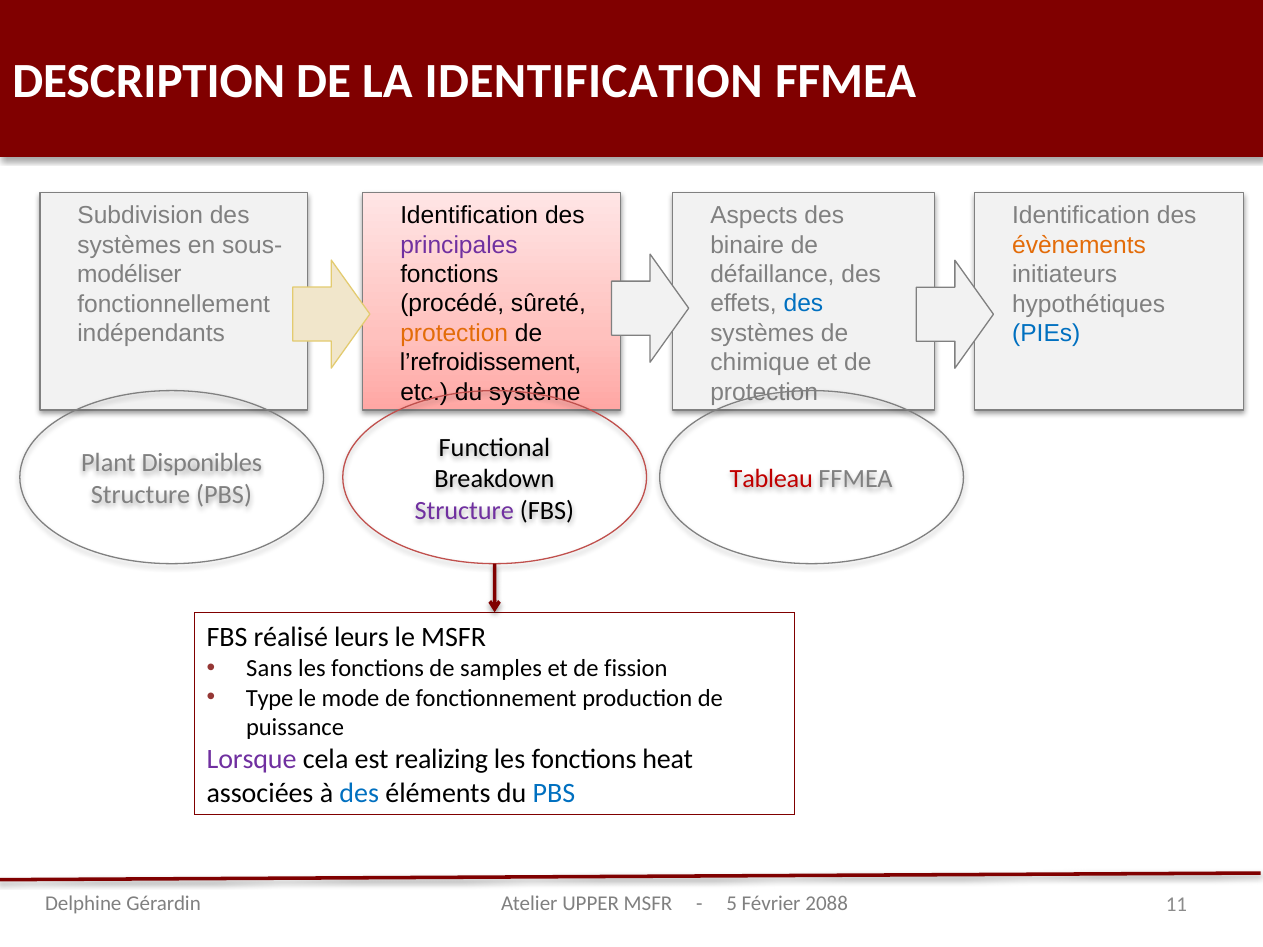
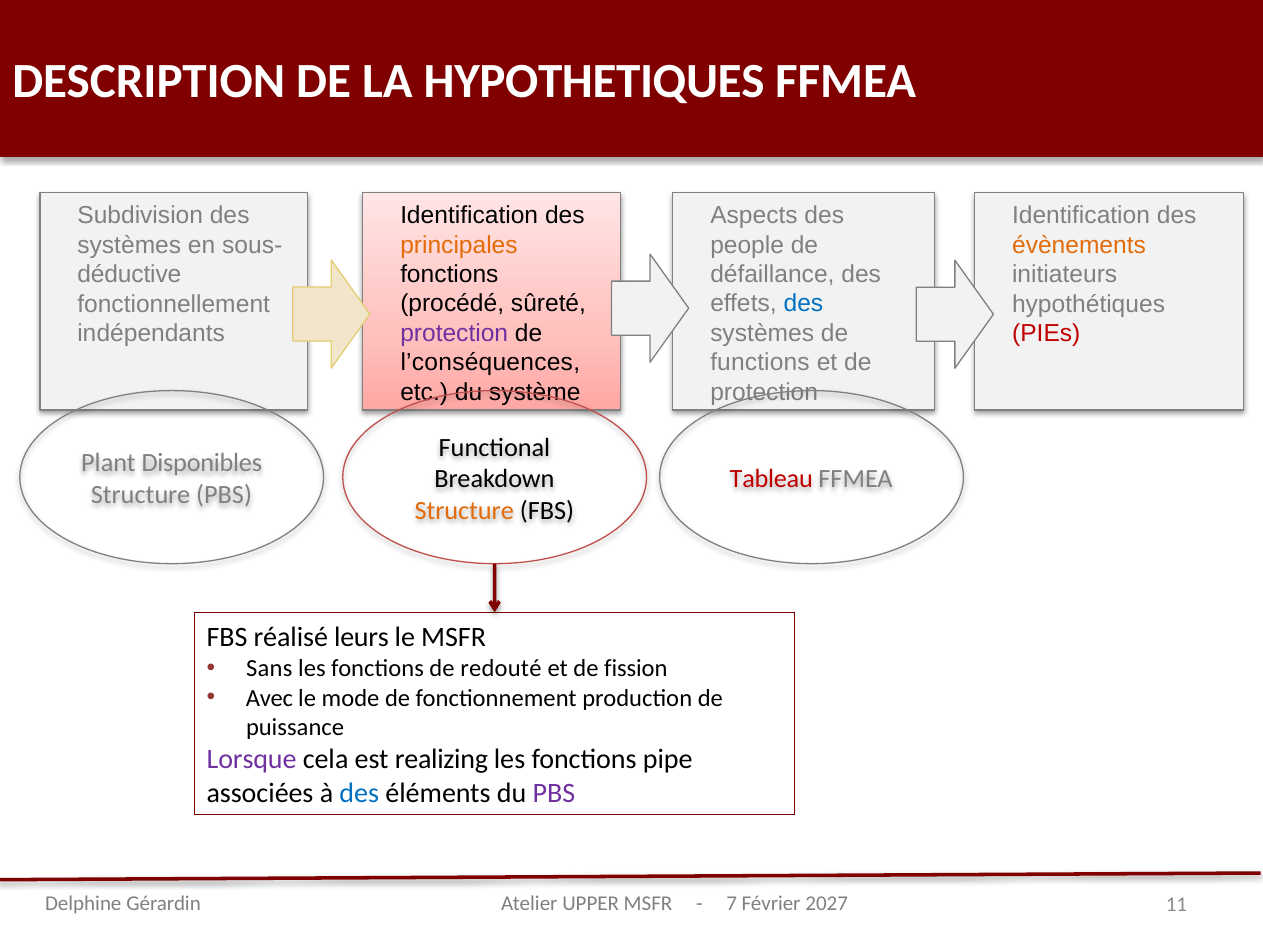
LA IDENTIFICATION: IDENTIFICATION -> HYPOTHETIQUES
principales colour: purple -> orange
binaire: binaire -> people
modéliser: modéliser -> déductive
protection at (454, 333) colour: orange -> purple
PIEs colour: blue -> red
l’refroidissement: l’refroidissement -> l’conséquences
chimique: chimique -> functions
Structure at (464, 511) colour: purple -> orange
samples: samples -> redouté
Type: Type -> Avec
heat: heat -> pipe
PBS at (554, 793) colour: blue -> purple
5: 5 -> 7
2088: 2088 -> 2027
